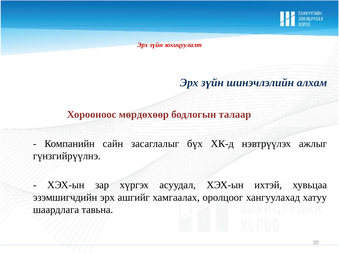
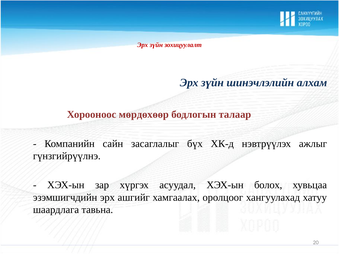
ихтэй: ихтэй -> болох
